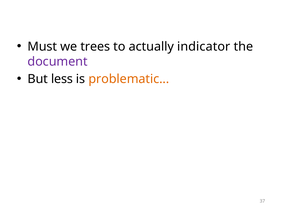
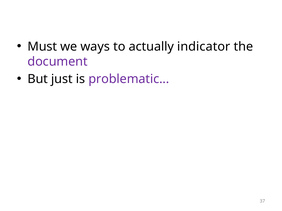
trees: trees -> ways
less: less -> just
problematic colour: orange -> purple
